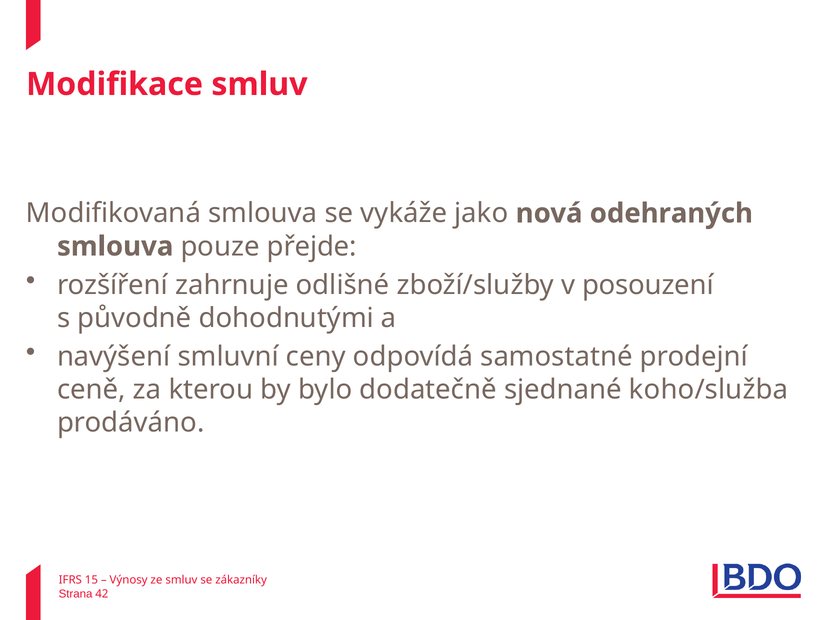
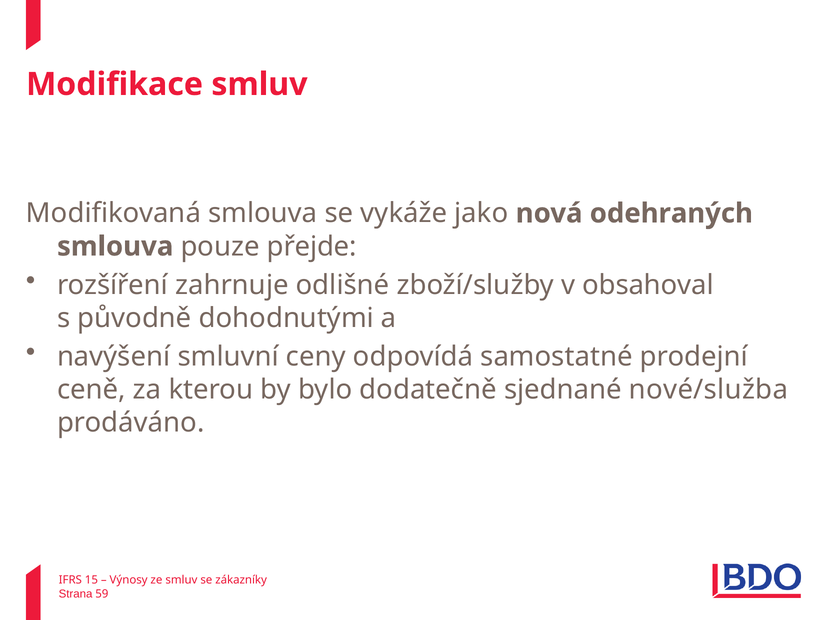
posouzení: posouzení -> obsahoval
koho/služba: koho/služba -> nové/služba
42: 42 -> 59
